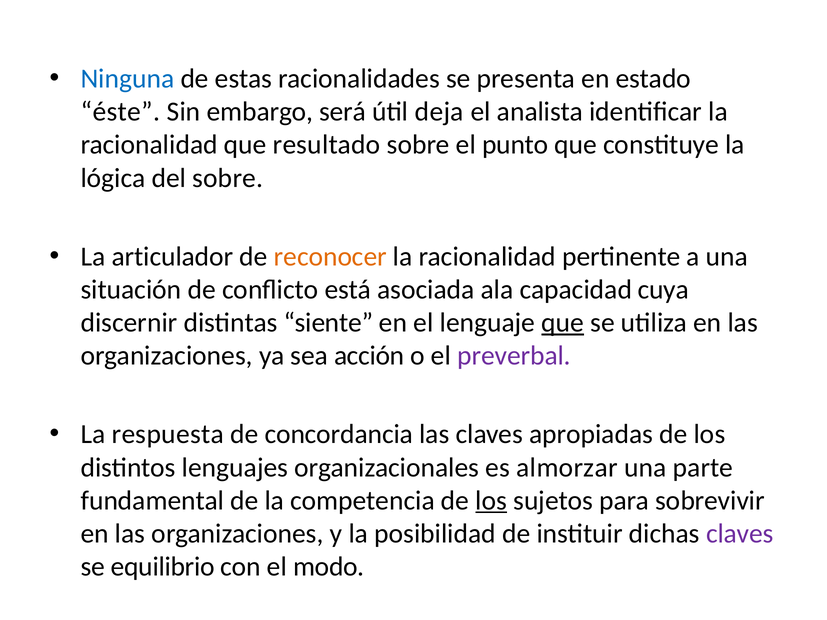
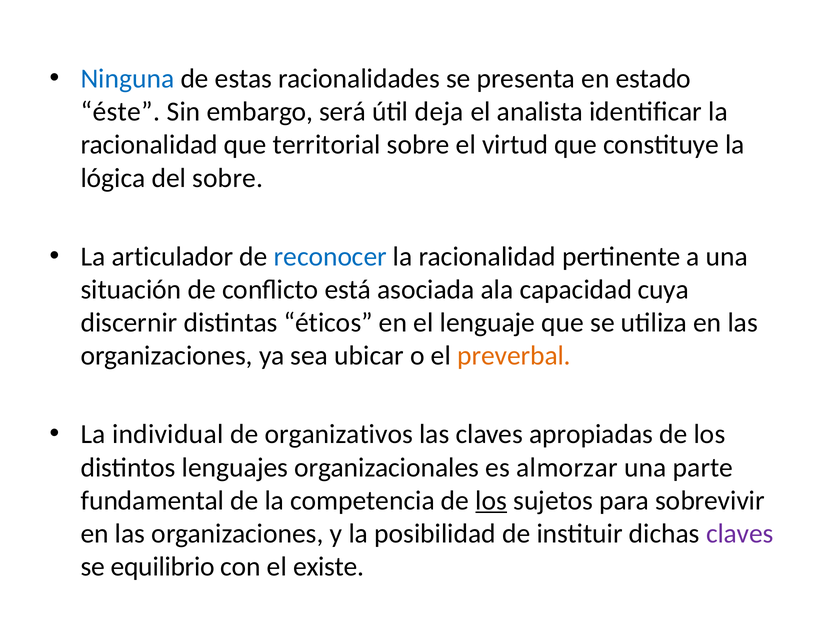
resultado: resultado -> territorial
punto: punto -> virtud
reconocer colour: orange -> blue
siente: siente -> éticos
que at (563, 323) underline: present -> none
acción: acción -> ubicar
preverbal colour: purple -> orange
respuesta: respuesta -> individual
concordancia: concordancia -> organizativos
modo: modo -> existe
